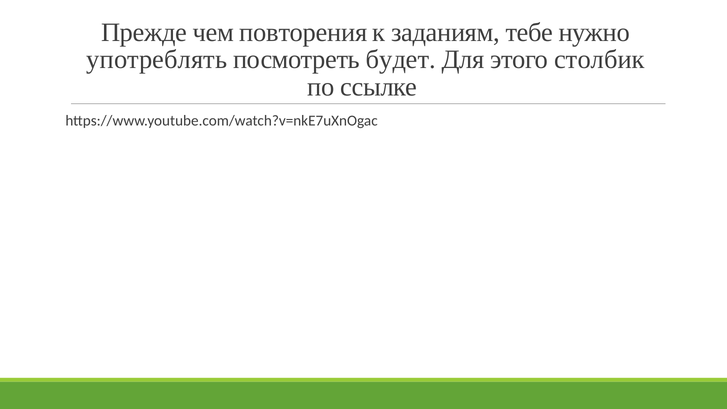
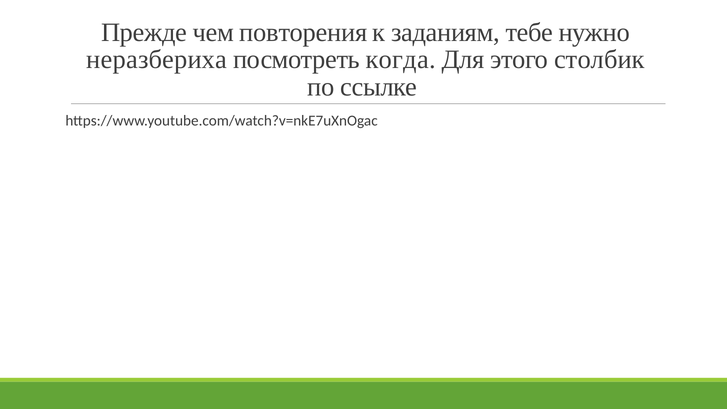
употреблять: употреблять -> неразбериха
будет: будет -> когда
